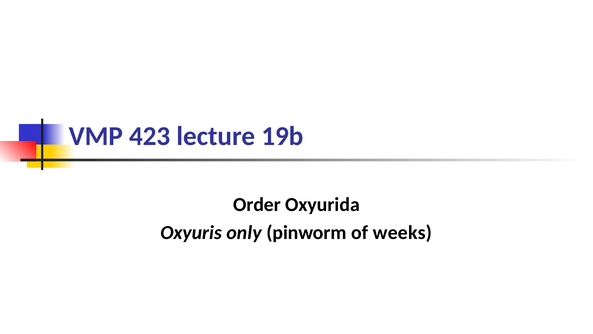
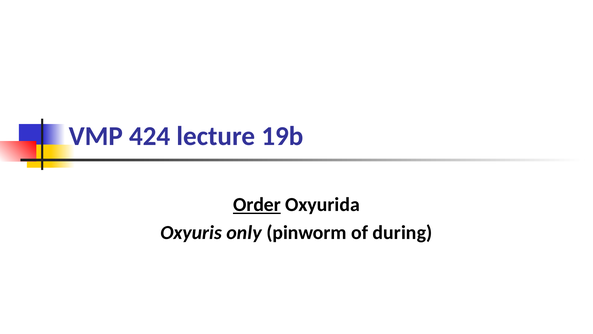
423: 423 -> 424
Order underline: none -> present
weeks: weeks -> during
